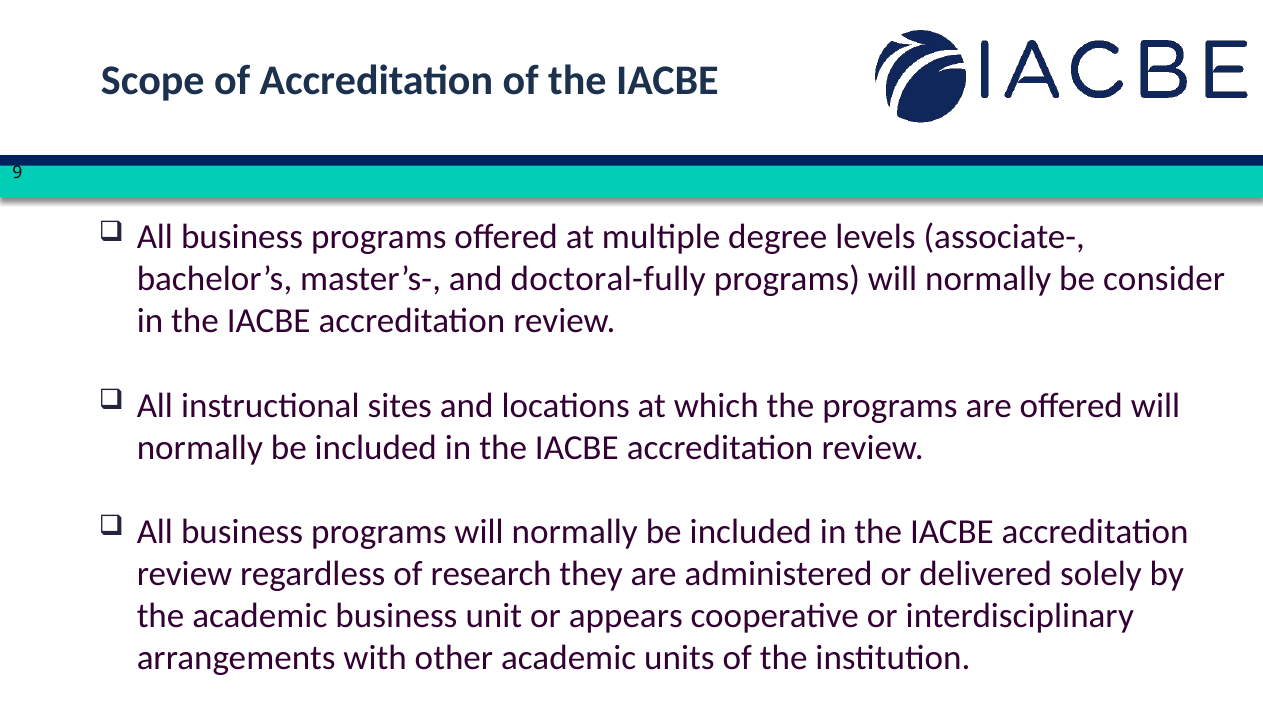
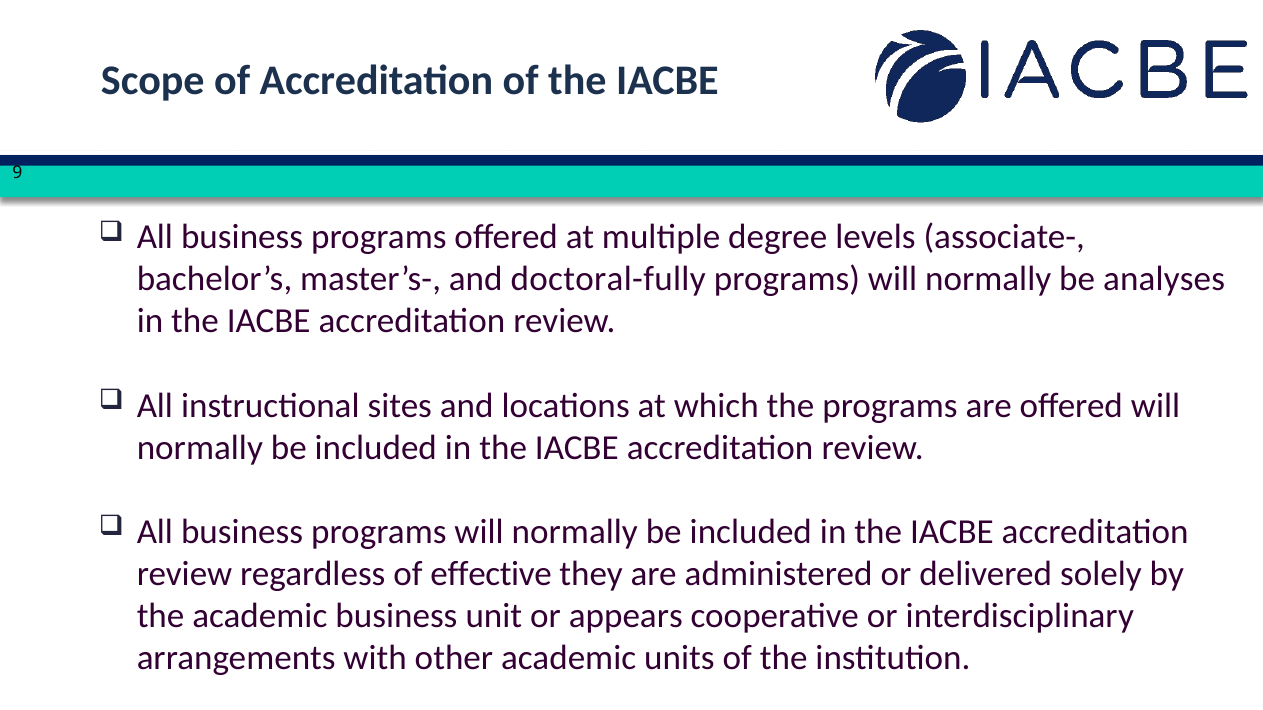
consider: consider -> analyses
research: research -> effective
